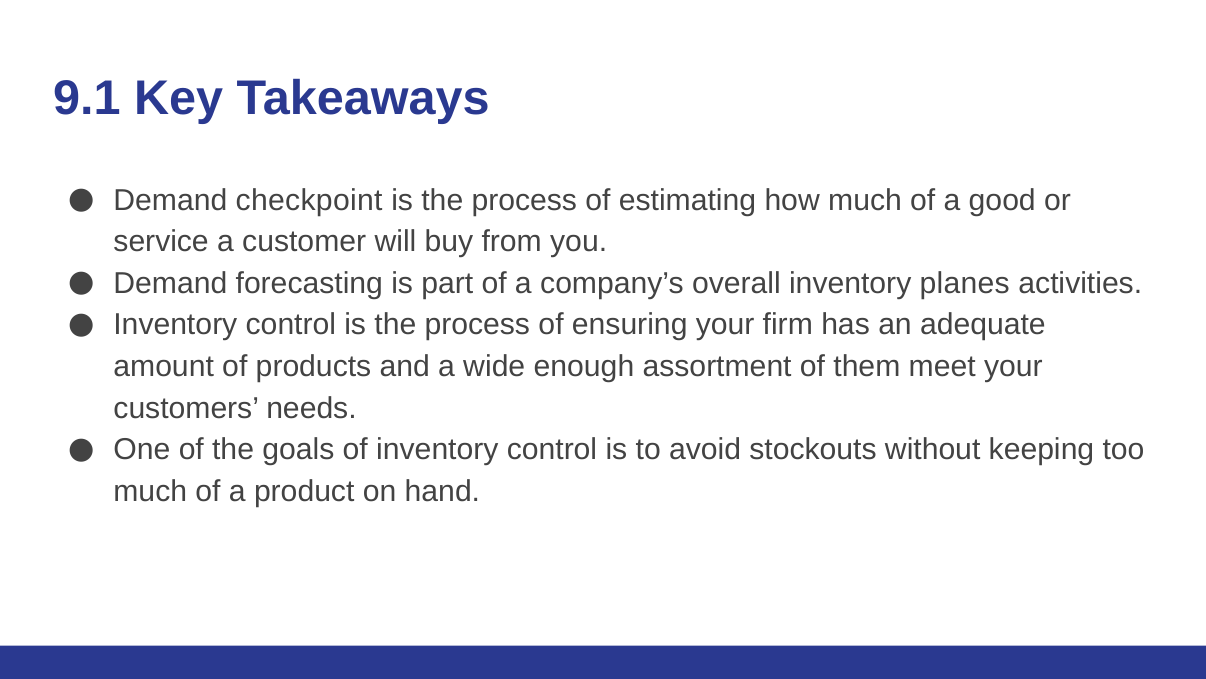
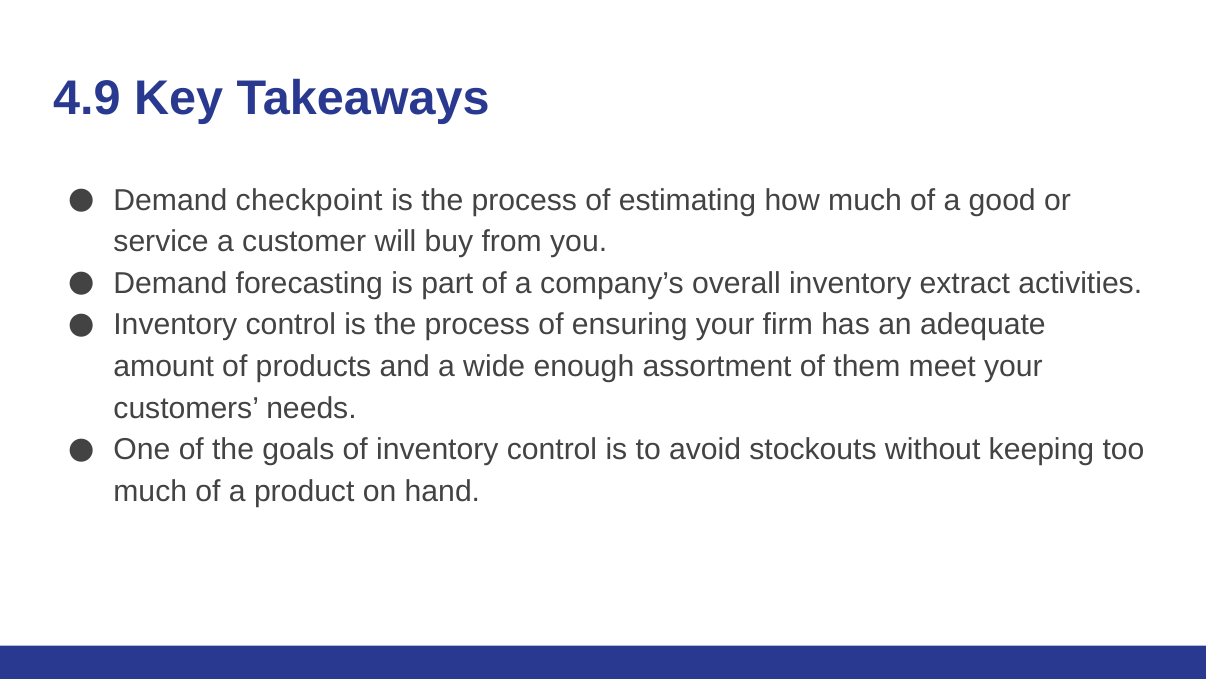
9.1: 9.1 -> 4.9
planes: planes -> extract
